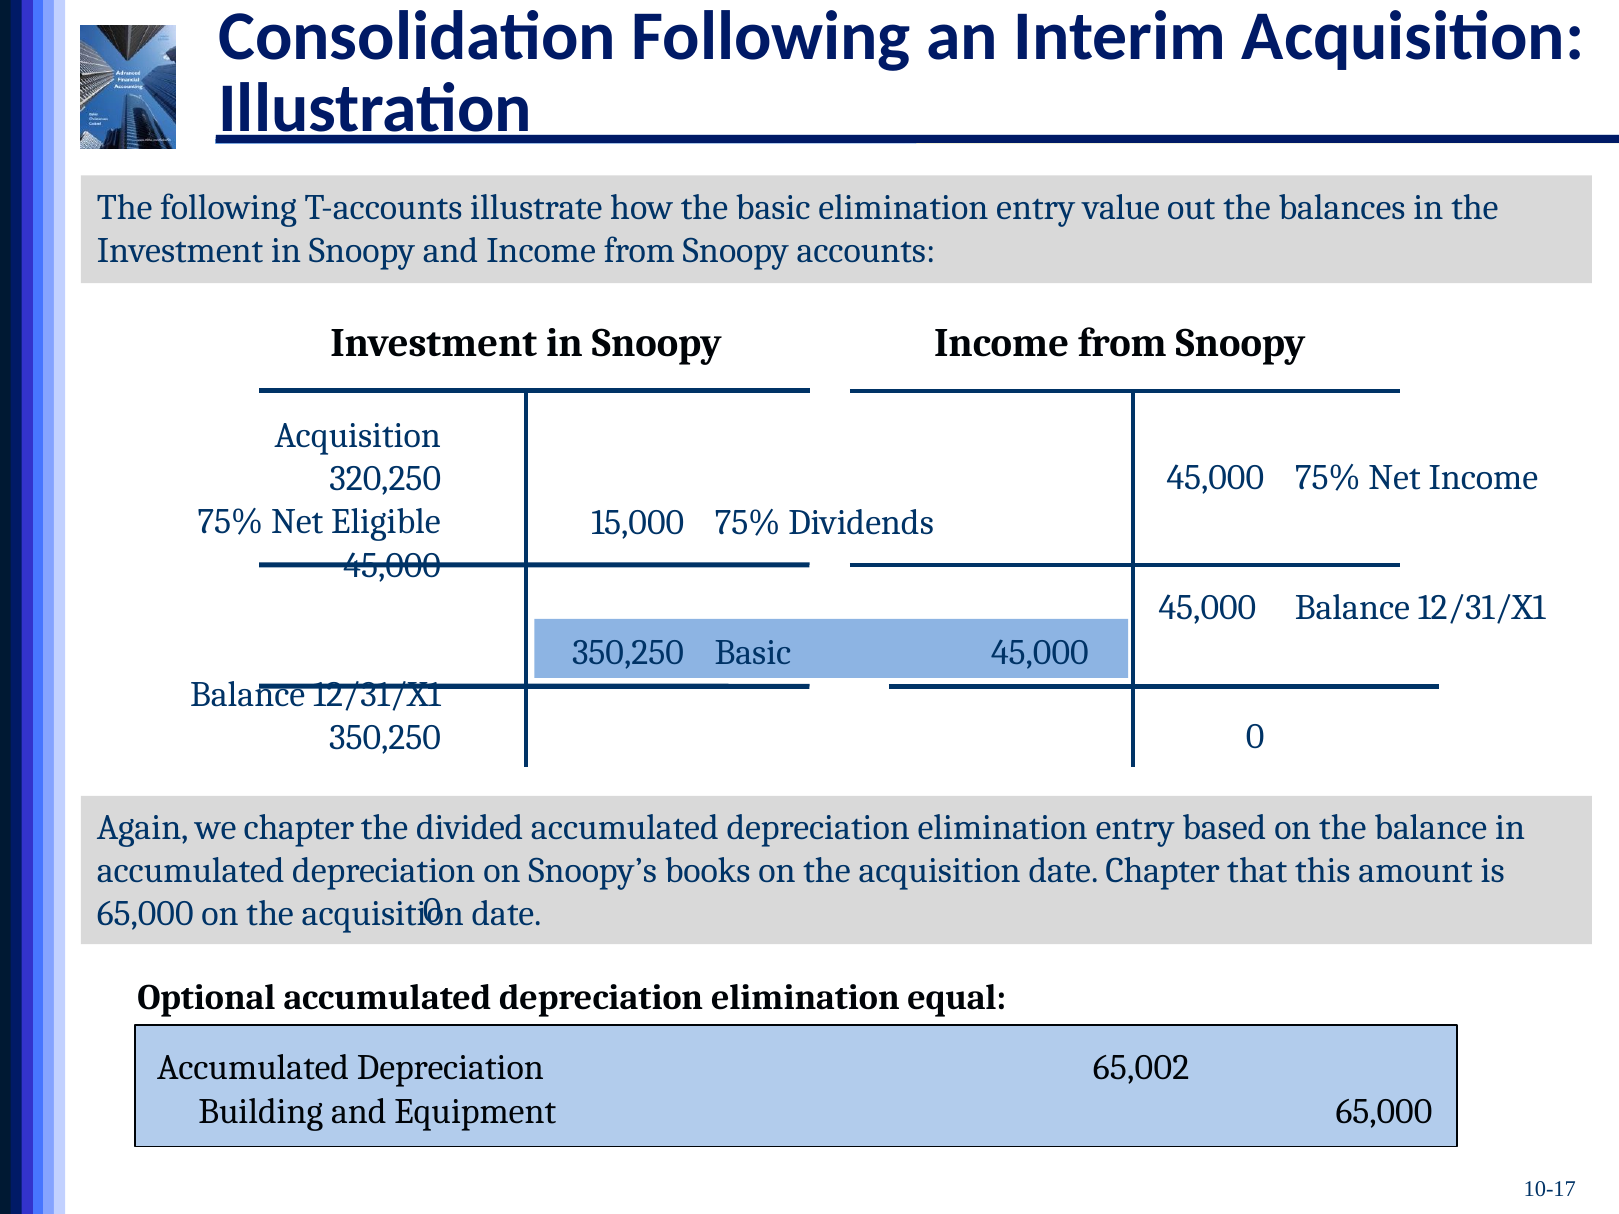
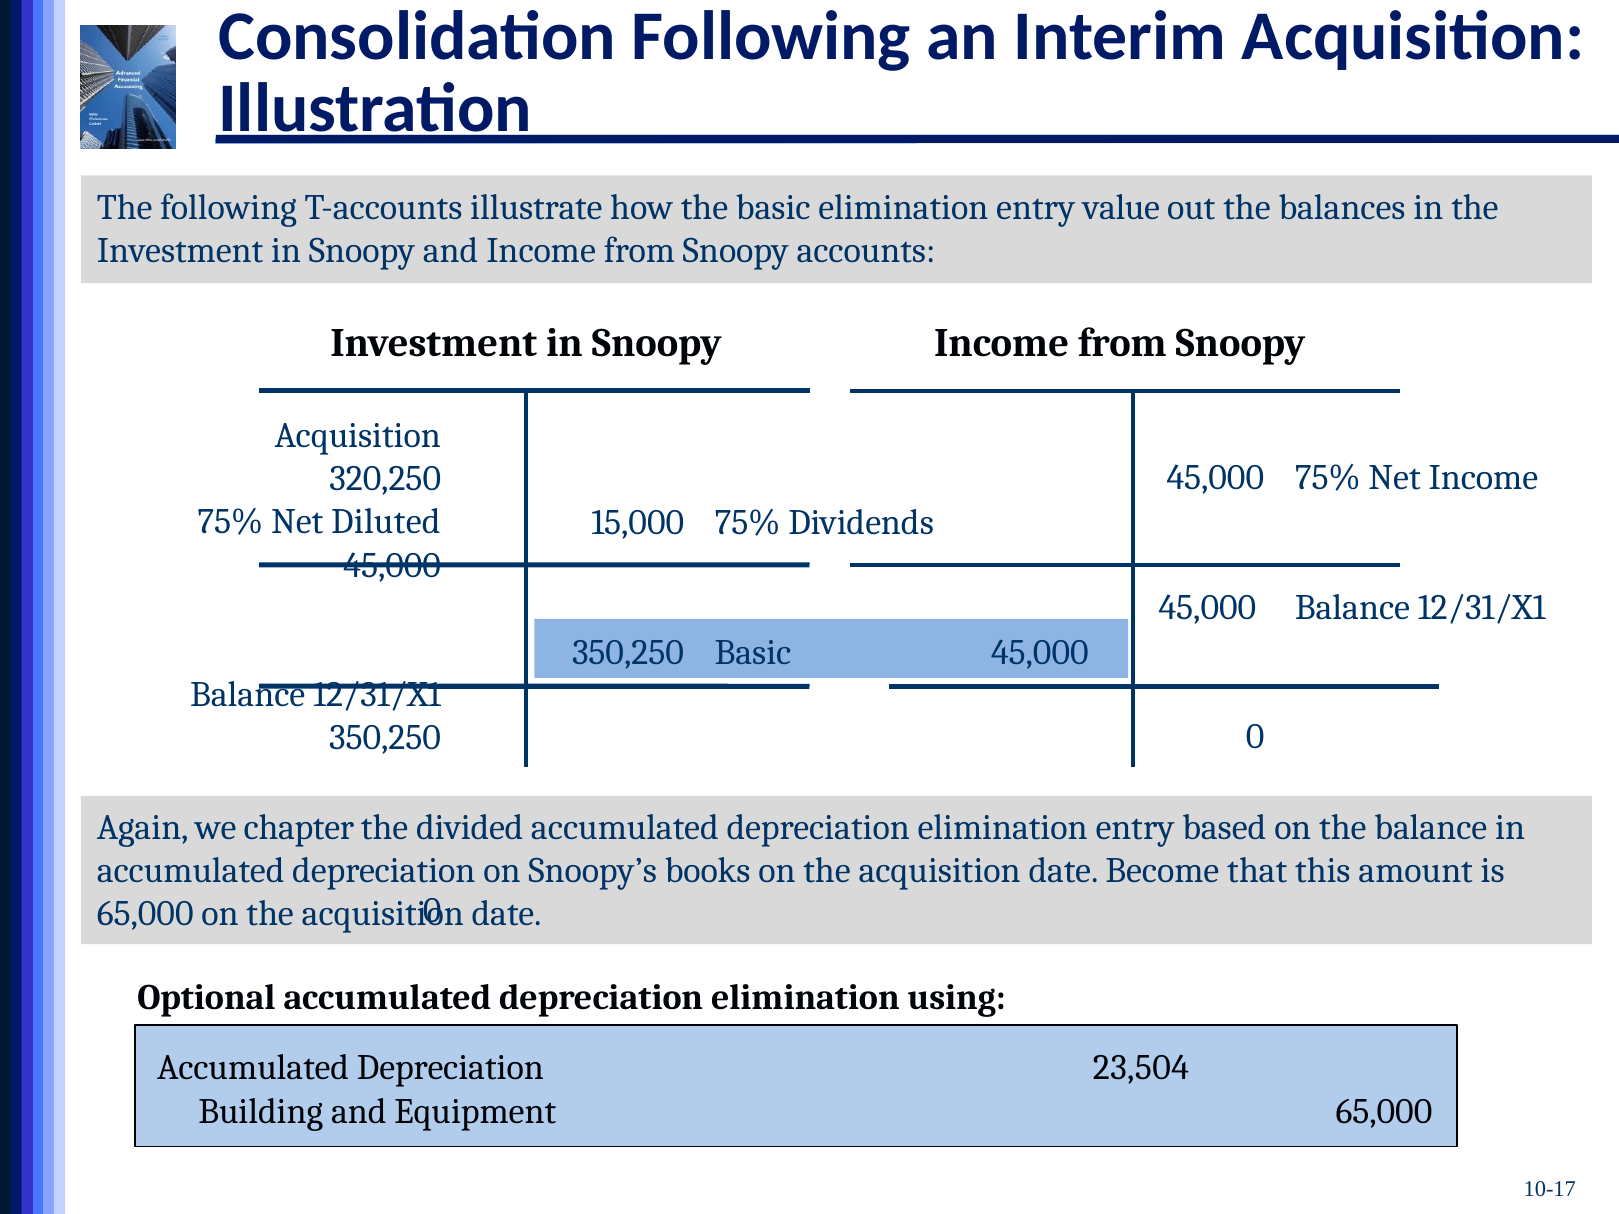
Eligible: Eligible -> Diluted
date Chapter: Chapter -> Become
equal: equal -> using
65,002: 65,002 -> 23,504
